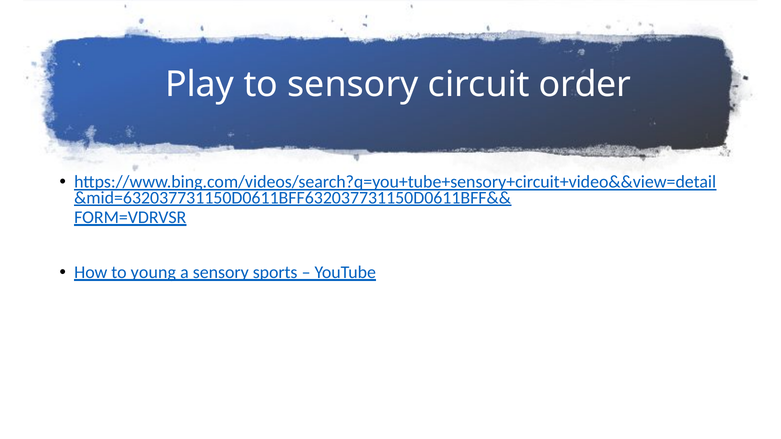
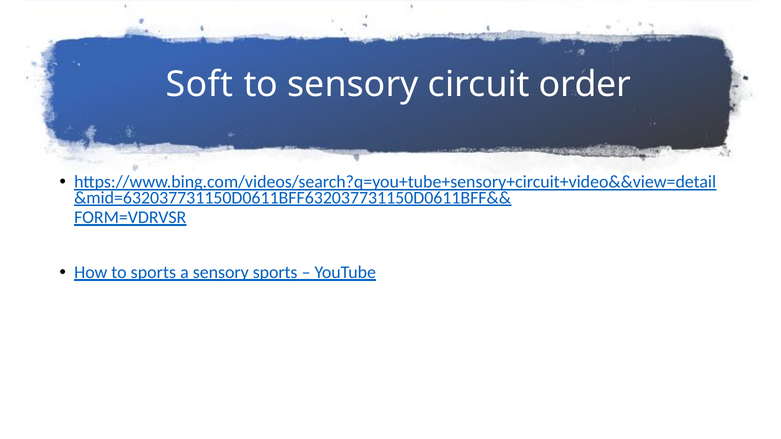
Play: Play -> Soft
to young: young -> sports
